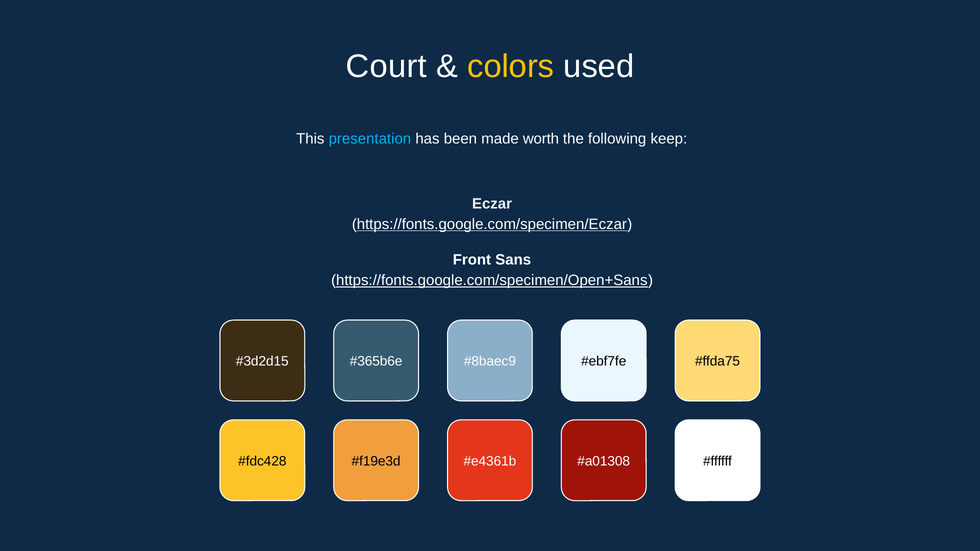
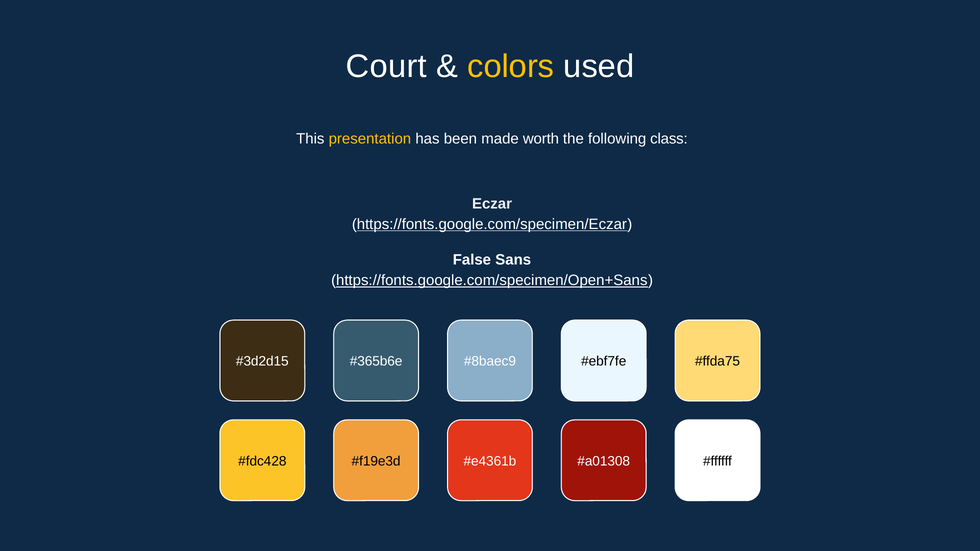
presentation colour: light blue -> yellow
keep: keep -> class
Front: Front -> False
